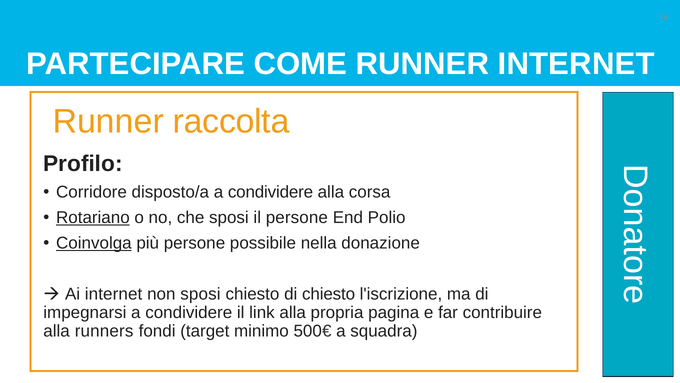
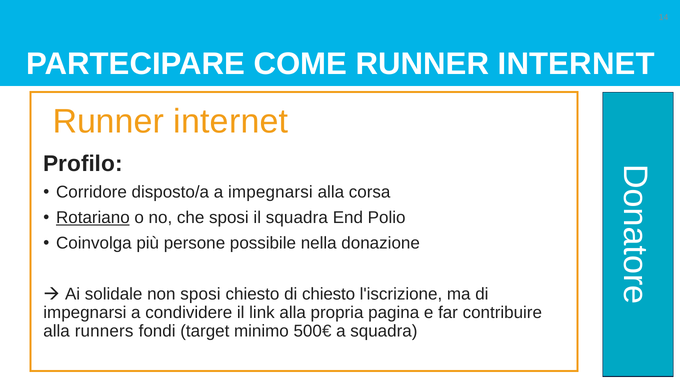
raccolta at (231, 122): raccolta -> internet
disposto/a a condividere: condividere -> impegnarsi
il persone: persone -> squadra
Coinvolga underline: present -> none
Ai internet: internet -> solidale
